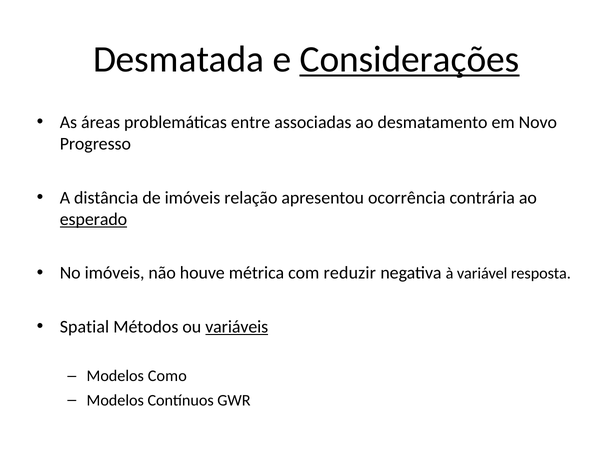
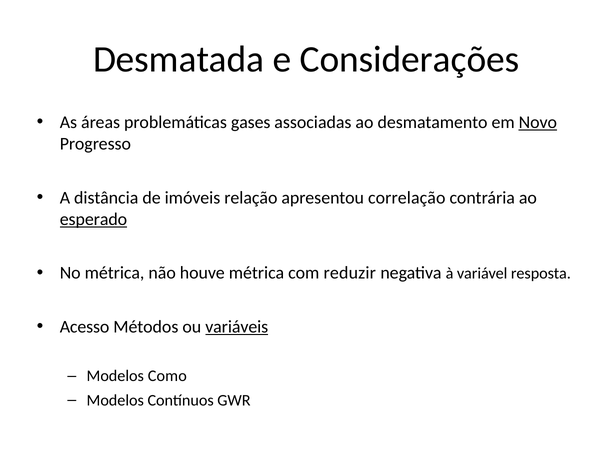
Considerações underline: present -> none
entre: entre -> gases
Novo underline: none -> present
ocorrência: ocorrência -> correlação
No imóveis: imóveis -> métrica
Spatial: Spatial -> Acesso
